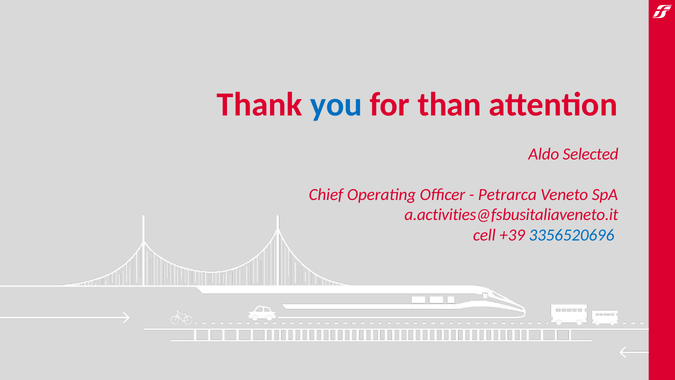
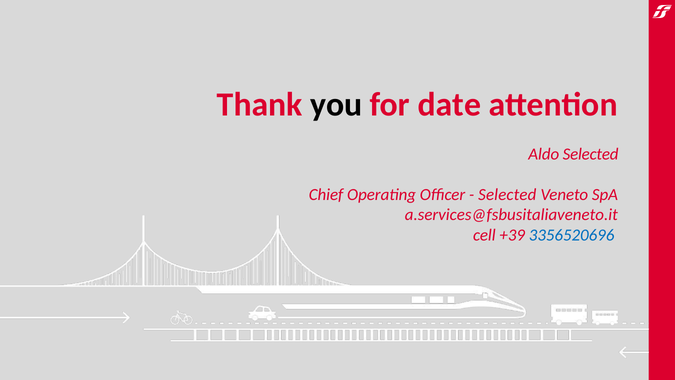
you colour: blue -> black
than: than -> date
Petrarca at (507, 194): Petrarca -> Selected
a.activities@fsbusitaliaveneto.it: a.activities@fsbusitaliaveneto.it -> a.services@fsbusitaliaveneto.it
